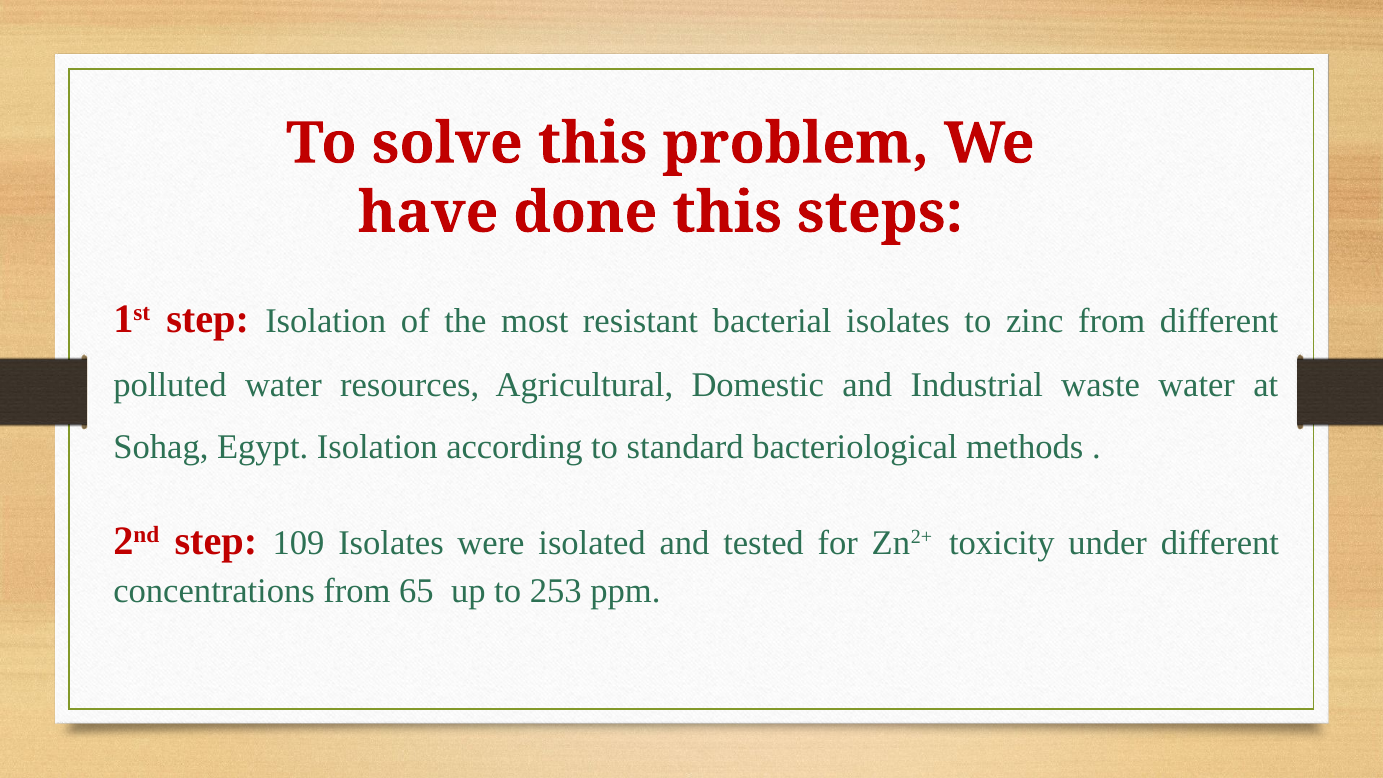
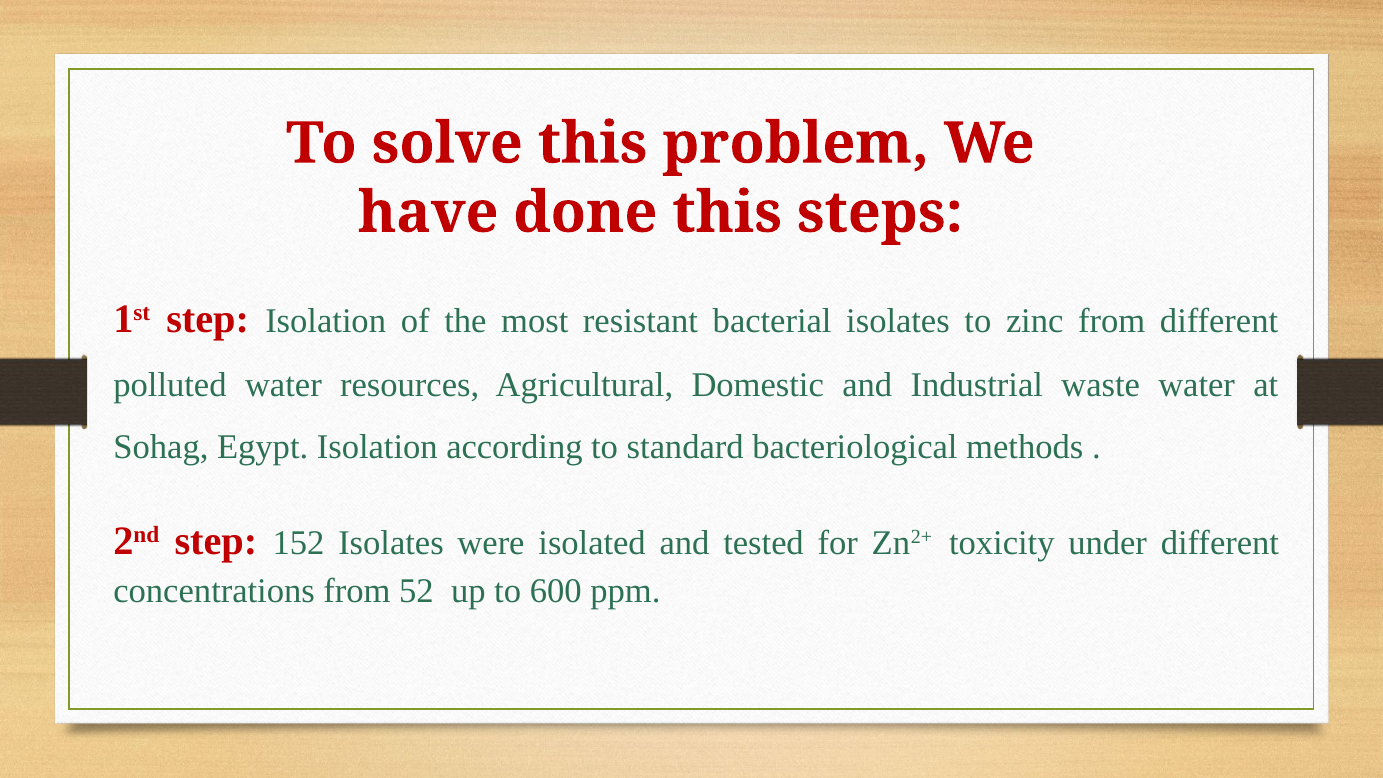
109: 109 -> 152
65: 65 -> 52
253: 253 -> 600
